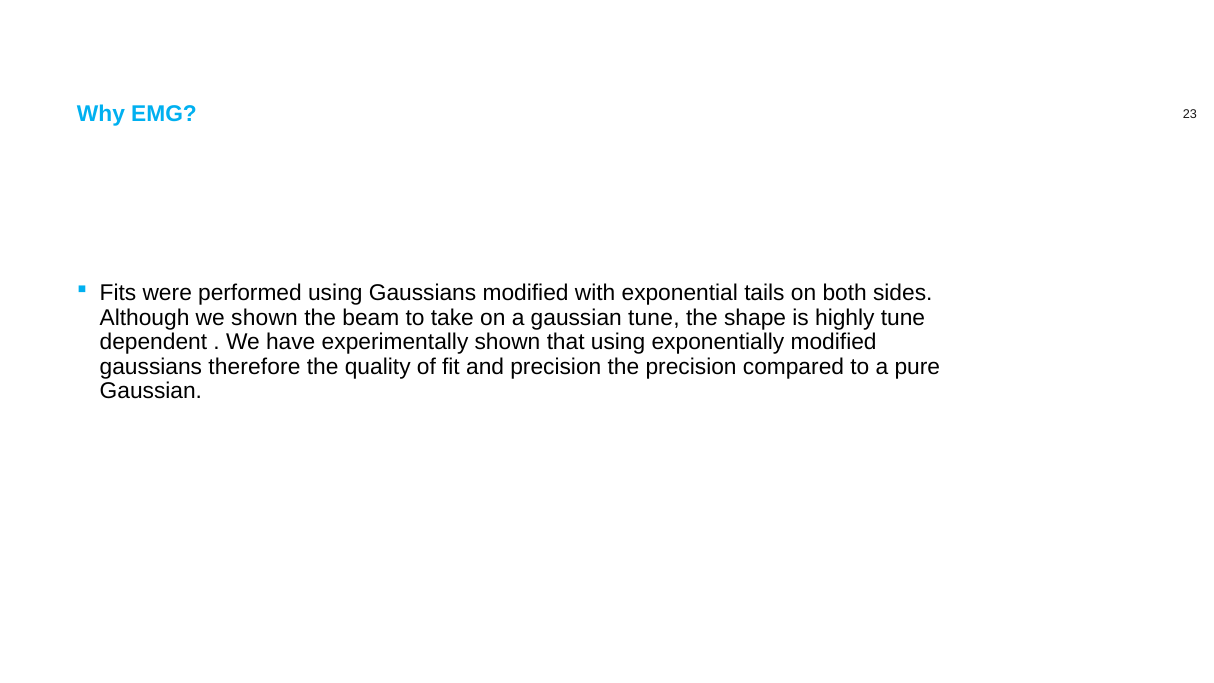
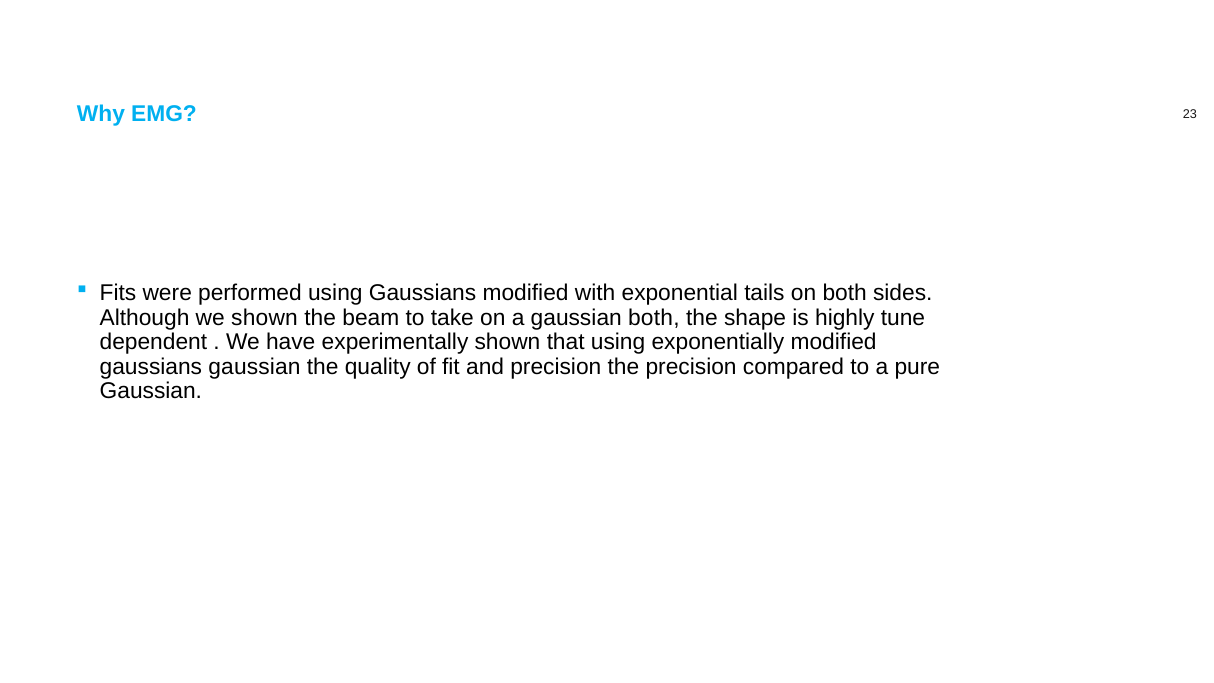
gaussian tune: tune -> both
gaussians therefore: therefore -> gaussian
